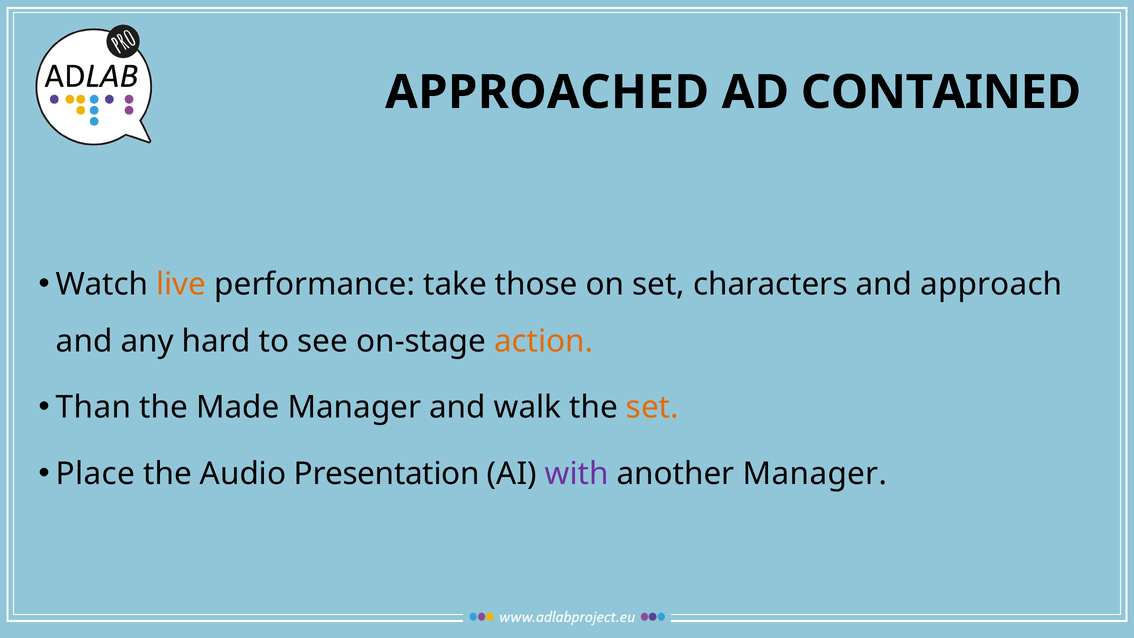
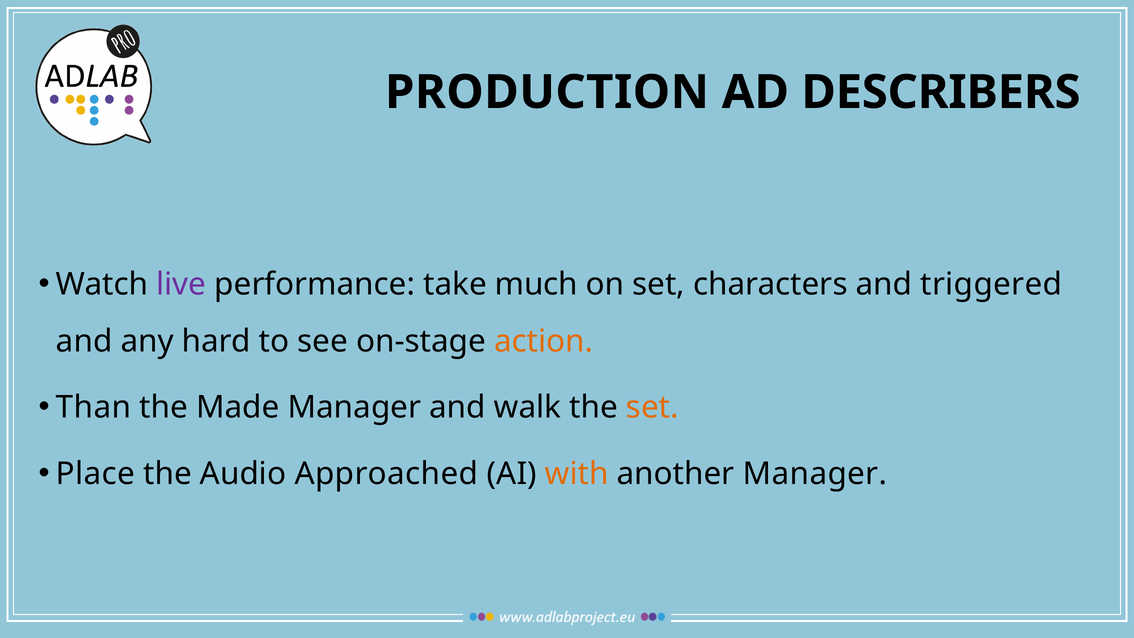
APPROACHED: APPROACHED -> PRODUCTION
CONTAINED: CONTAINED -> DESCRIBERS
live colour: orange -> purple
those: those -> much
approach: approach -> triggered
Presentation: Presentation -> Approached
with colour: purple -> orange
